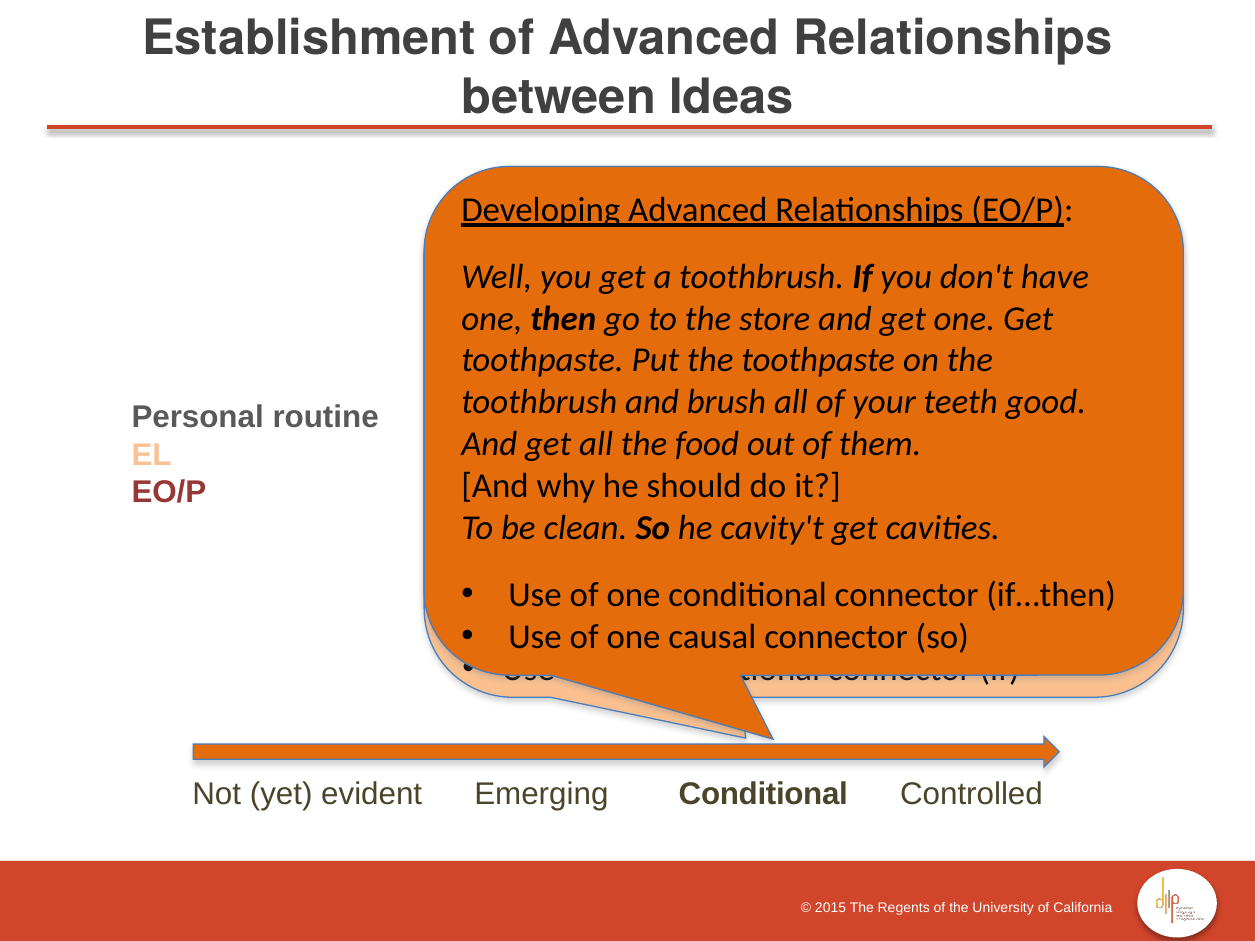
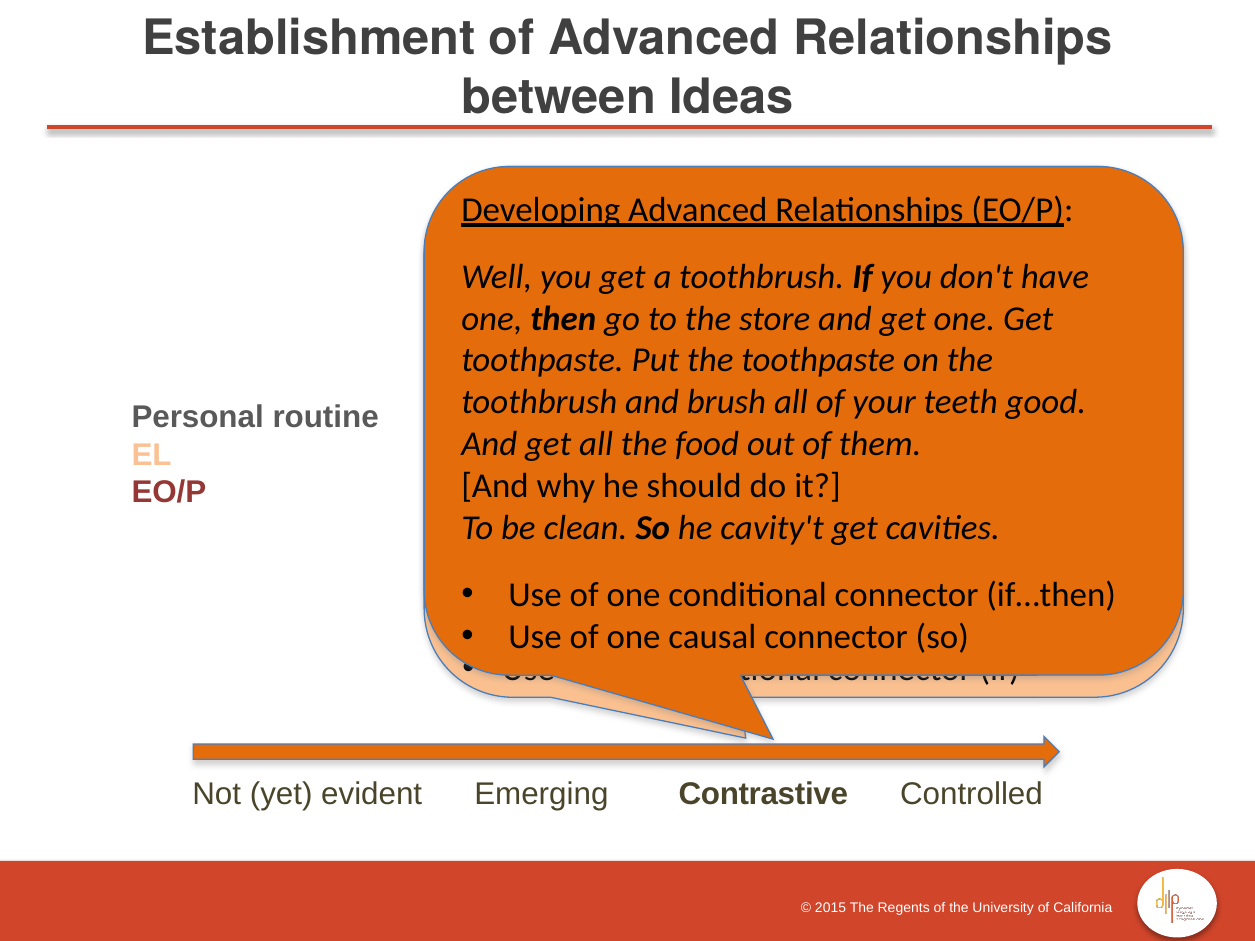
Emerging Conditional: Conditional -> Contrastive
